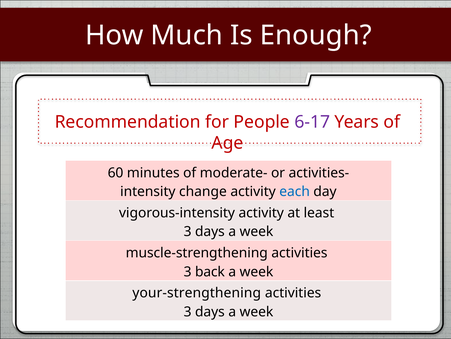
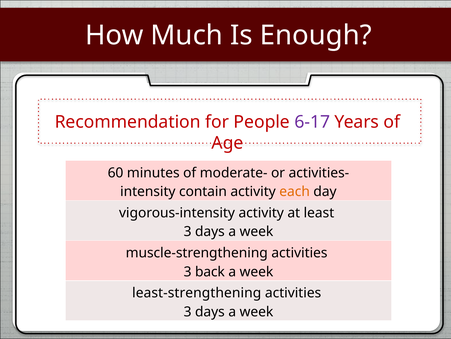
change: change -> contain
each colour: blue -> orange
your-strengthening: your-strengthening -> least-strengthening
